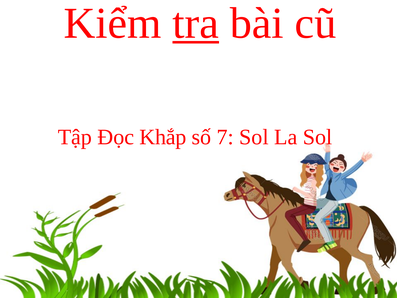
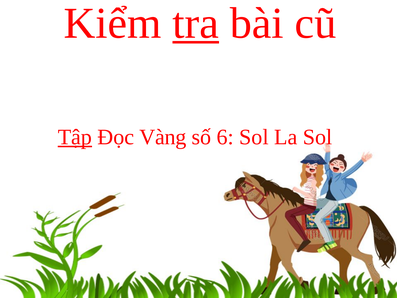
Tập underline: none -> present
Khắp: Khắp -> Vàng
7: 7 -> 6
